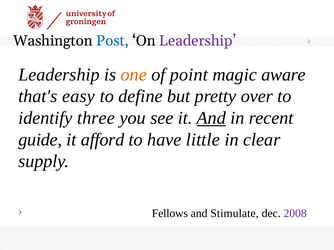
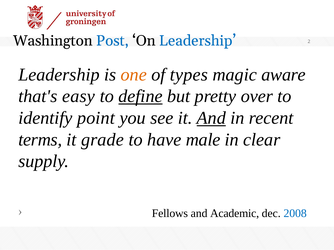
Leadership at (198, 41) colour: purple -> blue
point: point -> types
define underline: none -> present
three: three -> point
guide: guide -> terms
afford: afford -> grade
little: little -> male
Stimulate: Stimulate -> Academic
2008 colour: purple -> blue
